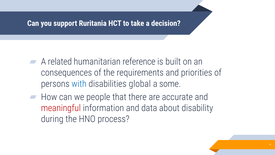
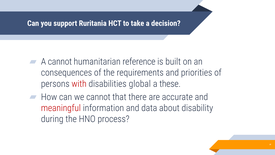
A related: related -> cannot
with colour: blue -> red
some: some -> these
we people: people -> cannot
